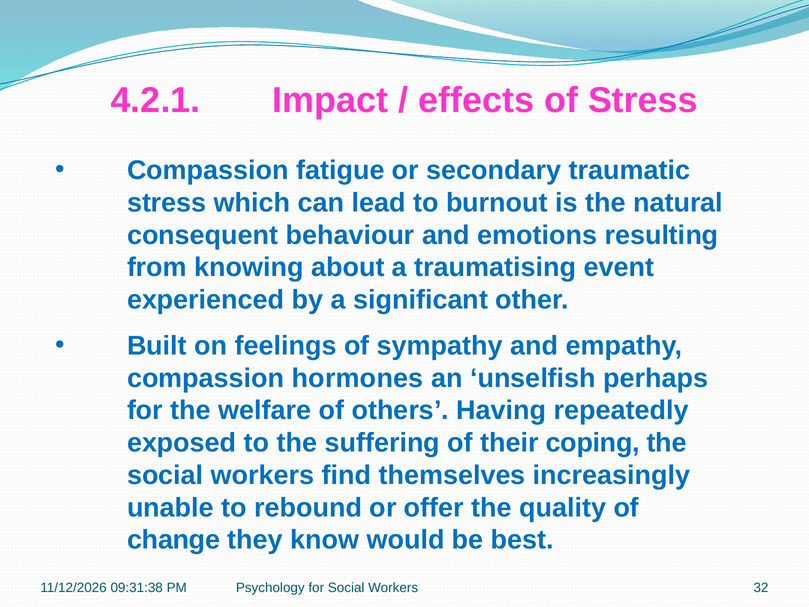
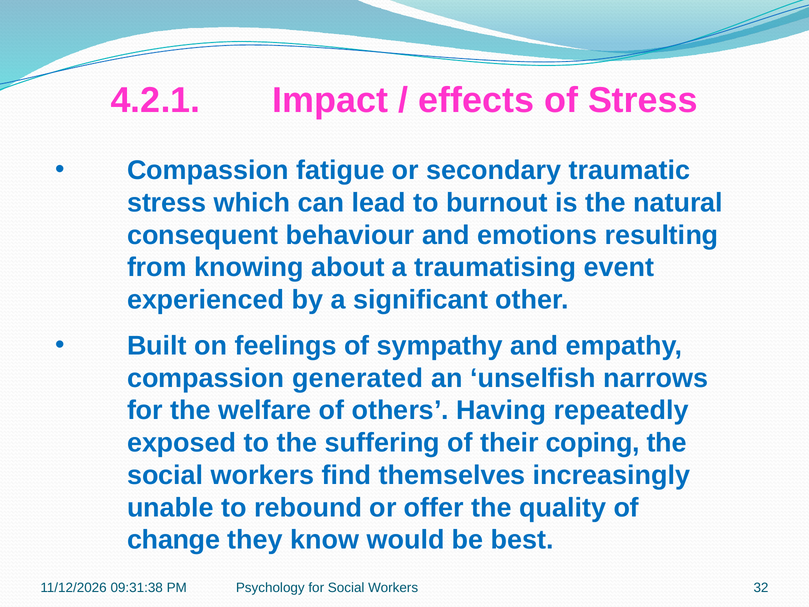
hormones: hormones -> generated
perhaps: perhaps -> narrows
